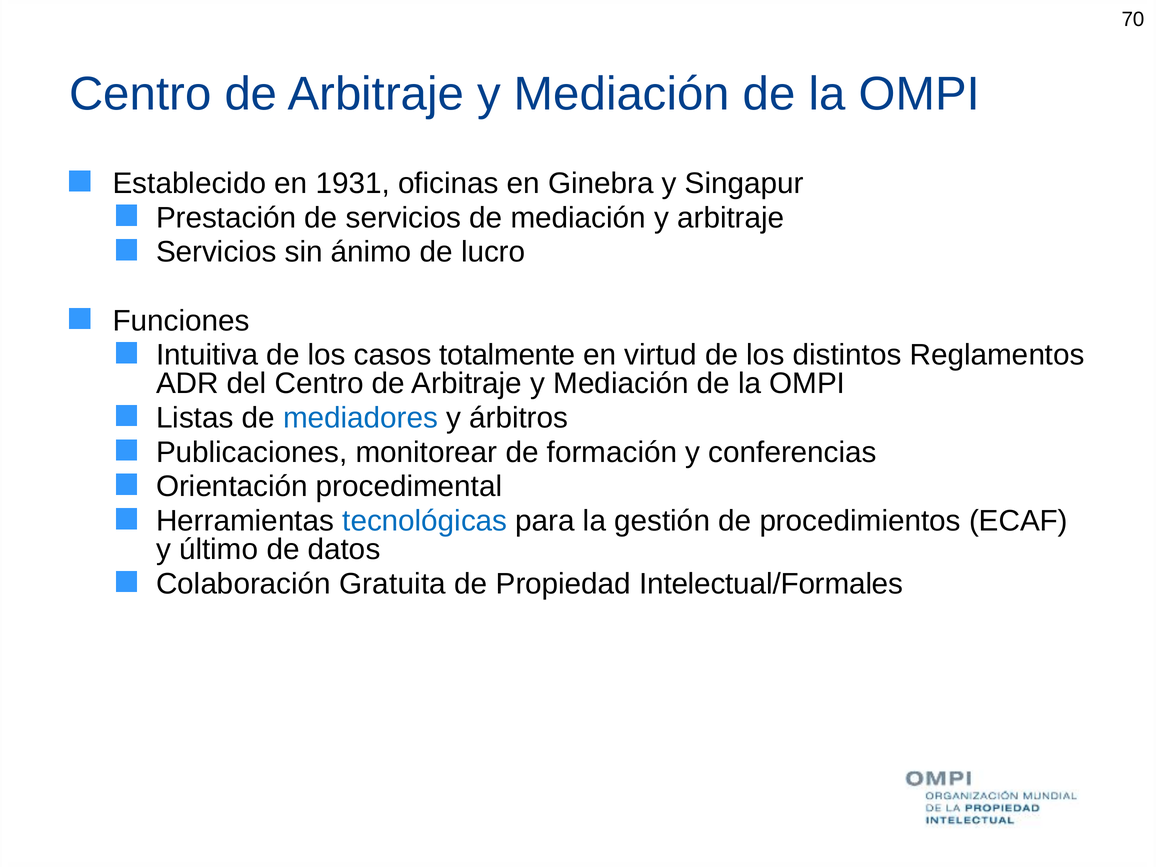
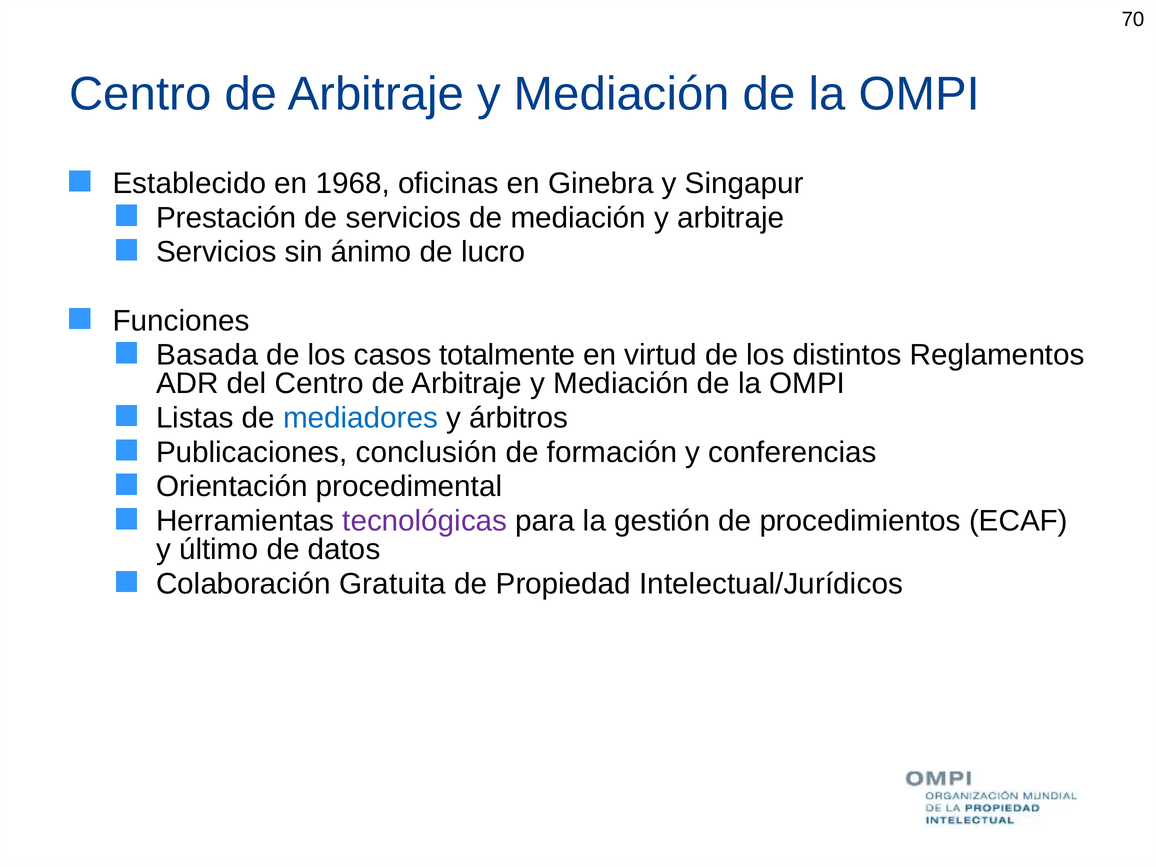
1931: 1931 -> 1968
Intuitiva: Intuitiva -> Basada
monitorear: monitorear -> conclusión
tecnológicas colour: blue -> purple
Intelectual/Formales: Intelectual/Formales -> Intelectual/Jurídicos
